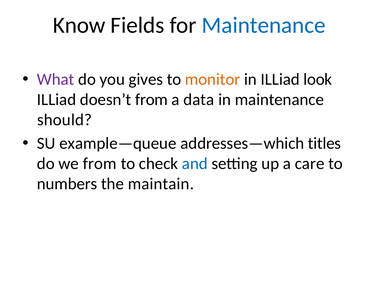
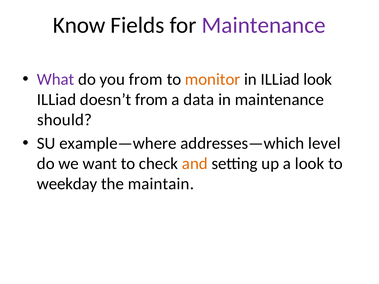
Maintenance at (264, 25) colour: blue -> purple
you gives: gives -> from
example—queue: example—queue -> example—where
titles: titles -> level
we from: from -> want
and colour: blue -> orange
a care: care -> look
numbers: numbers -> weekday
